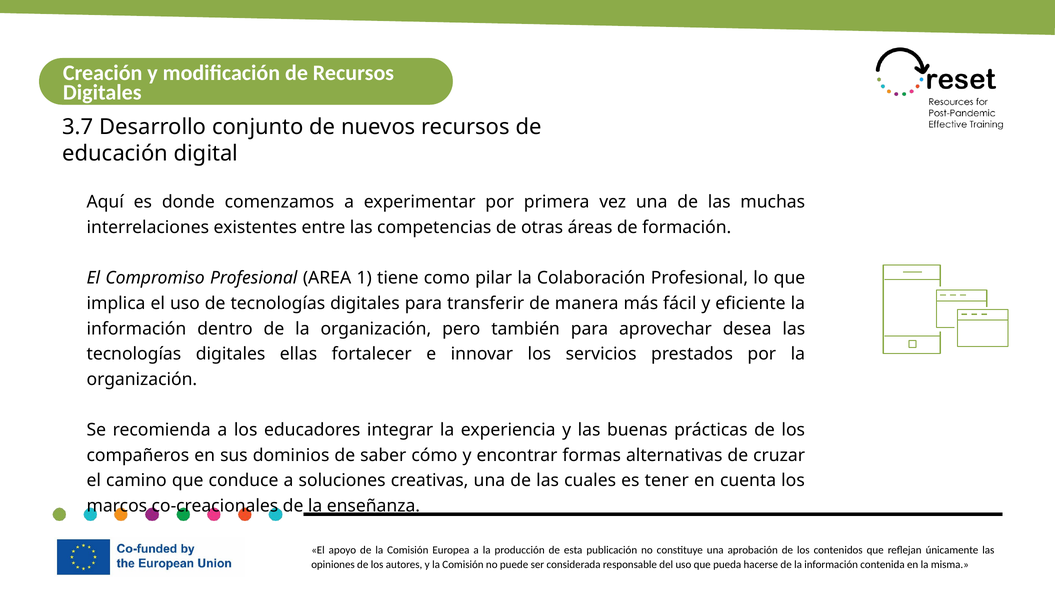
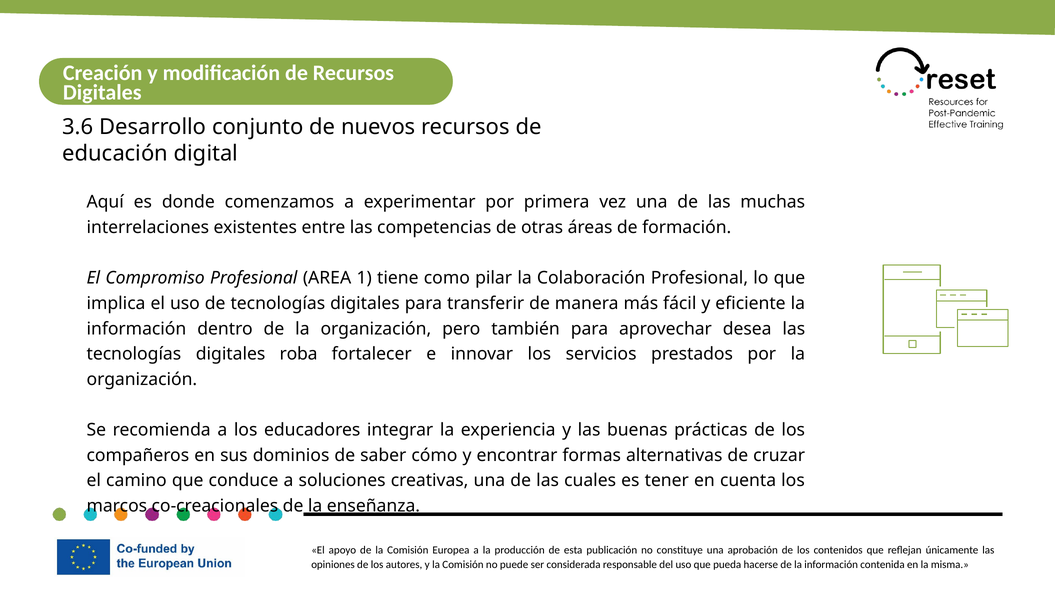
3.7: 3.7 -> 3.6
ellas: ellas -> roba
